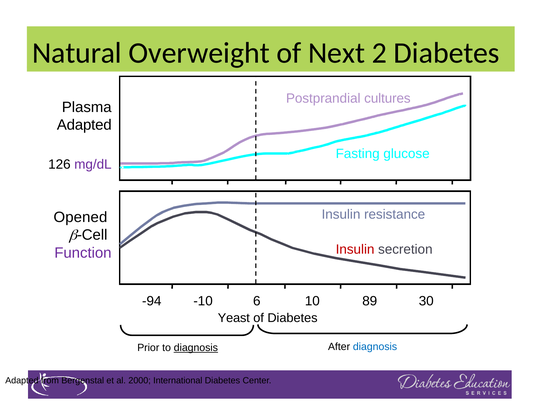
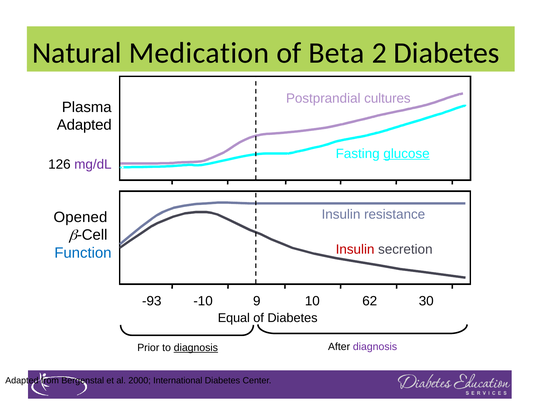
Overweight: Overweight -> Medication
Next: Next -> Beta
glucose underline: none -> present
Function colour: purple -> blue
-94: -94 -> -93
6: 6 -> 9
89: 89 -> 62
Yeast: Yeast -> Equal
diagnosis at (375, 346) colour: blue -> purple
